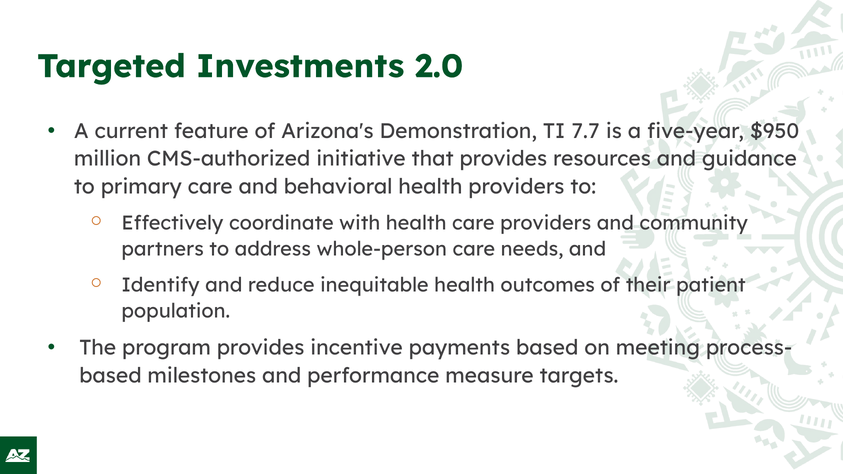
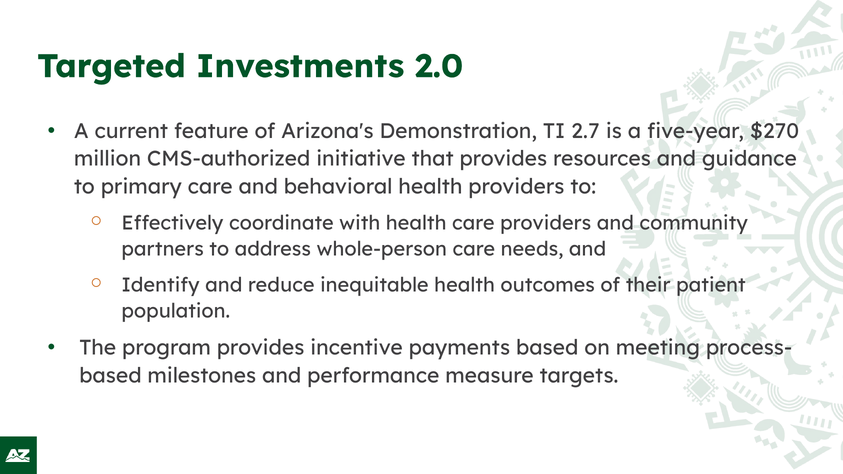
7.7: 7.7 -> 2.7
$950: $950 -> $270
